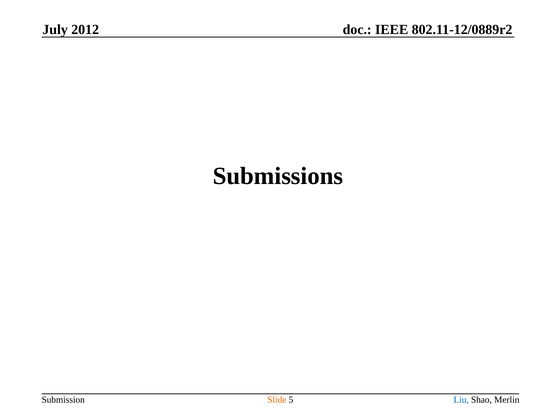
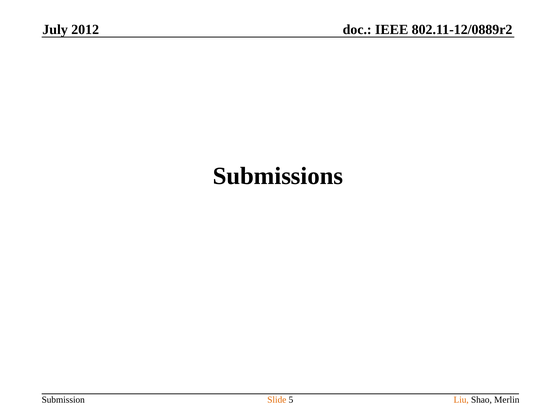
Liu colour: blue -> orange
